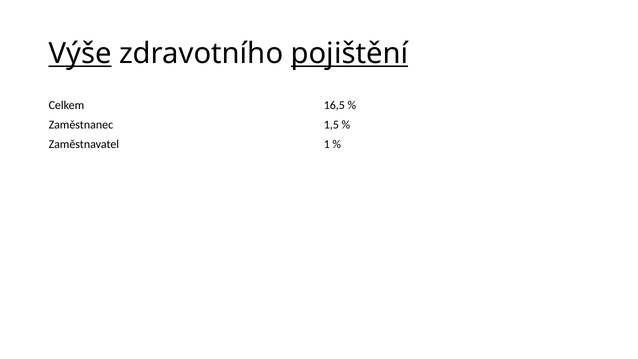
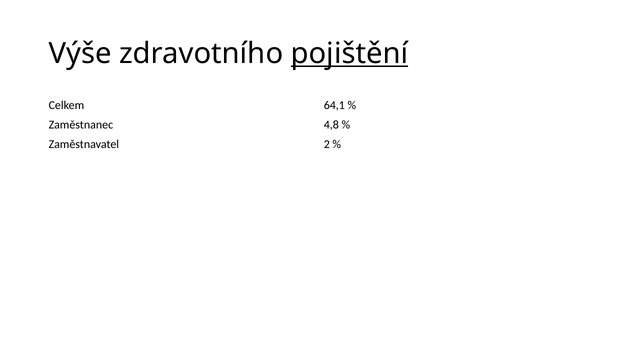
Výše underline: present -> none
16,5: 16,5 -> 64,1
1,5: 1,5 -> 4,8
1: 1 -> 2
